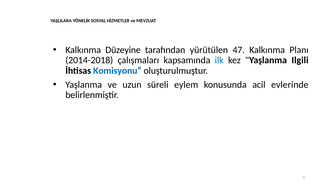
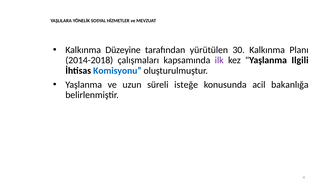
47: 47 -> 30
ilk colour: blue -> purple
eylem: eylem -> isteğe
evlerinde: evlerinde -> bakanlığa
